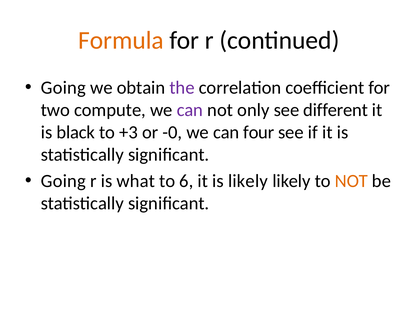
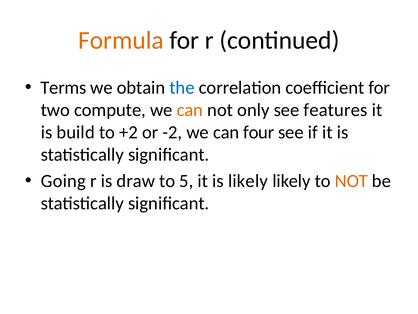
Going at (63, 88): Going -> Terms
the colour: purple -> blue
can at (190, 110) colour: purple -> orange
different: different -> features
black: black -> build
+3: +3 -> +2
-0: -0 -> -2
what: what -> draw
6: 6 -> 5
